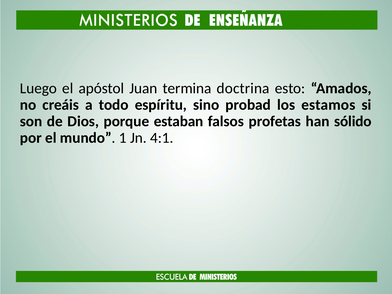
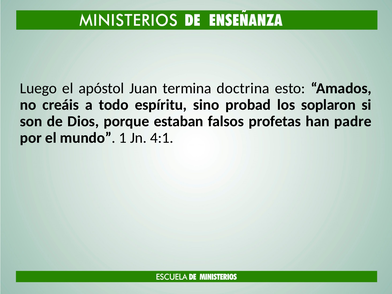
estamos: estamos -> soplaron
sólido: sólido -> padre
